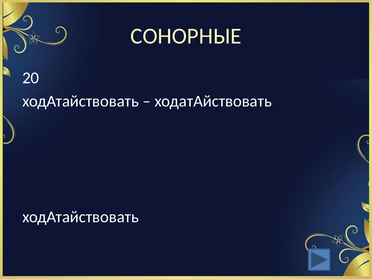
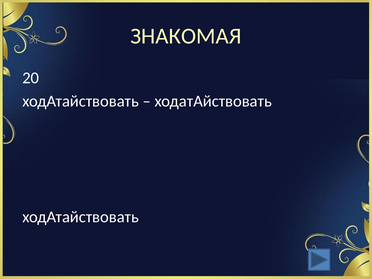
СОНОРНЫЕ: СОНОРНЫЕ -> ЗНАКОМАЯ
